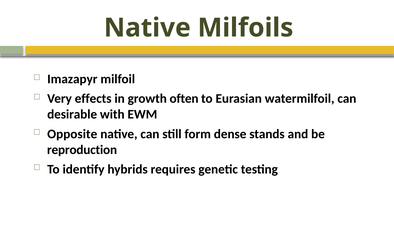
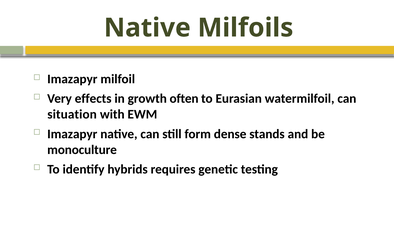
desirable: desirable -> situation
Opposite at (72, 134): Opposite -> Imazapyr
reproduction: reproduction -> monoculture
